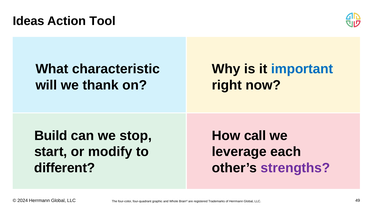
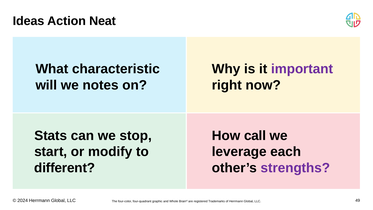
Tool: Tool -> Neat
important colour: blue -> purple
thank: thank -> notes
Build: Build -> Stats
